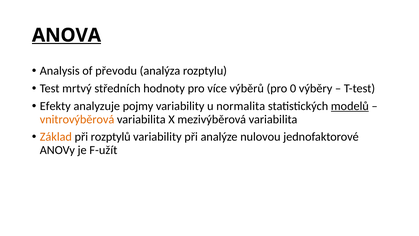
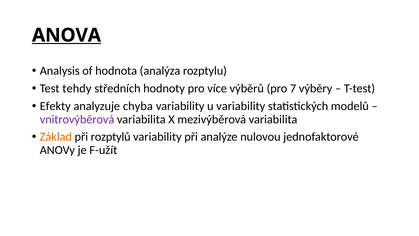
převodu: převodu -> hodnota
mrtvý: mrtvý -> tehdy
0: 0 -> 7
pojmy: pojmy -> chyba
u normalita: normalita -> variability
modelů underline: present -> none
vnitrovýběrová colour: orange -> purple
